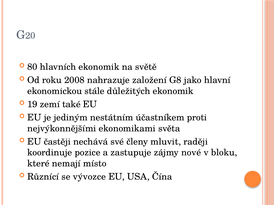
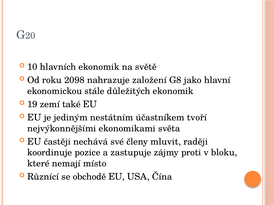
80: 80 -> 10
2008: 2008 -> 2098
proti: proti -> tvoří
nové: nové -> proti
vývozce: vývozce -> obchodě
